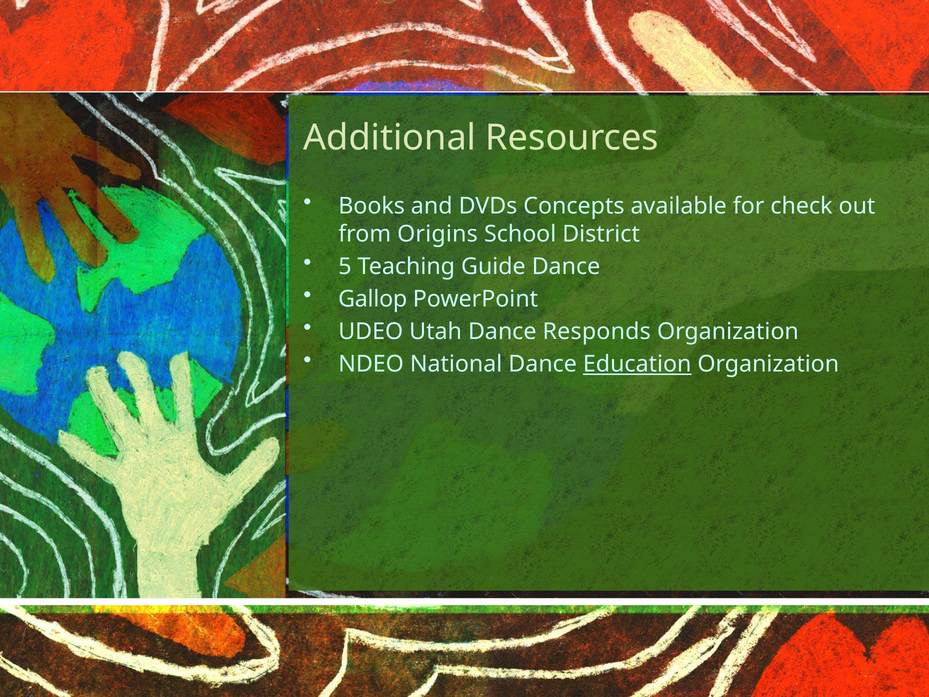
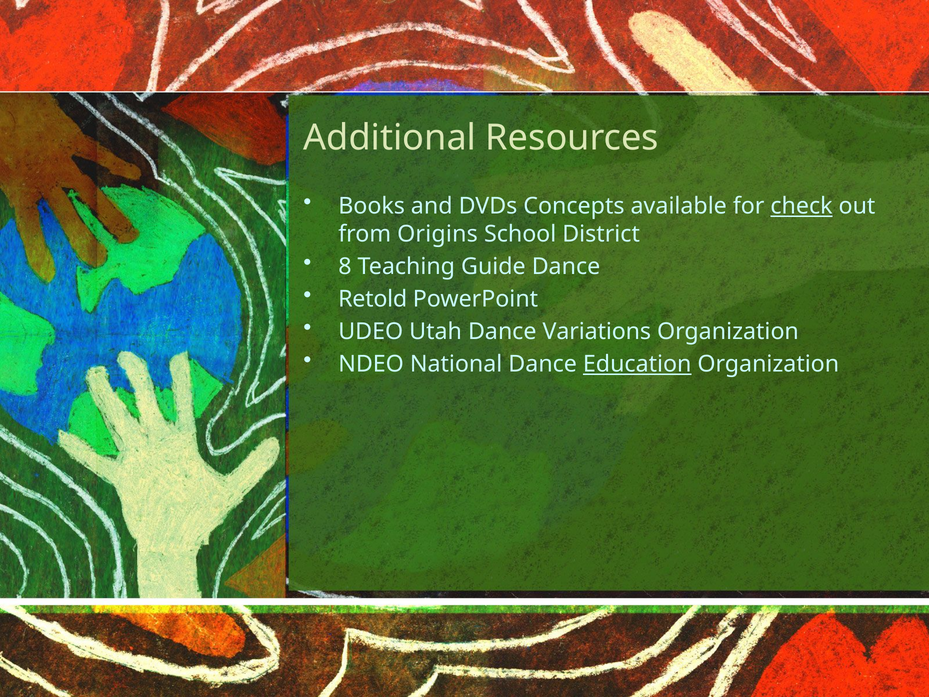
check underline: none -> present
5: 5 -> 8
Gallop: Gallop -> Retold
Responds: Responds -> Variations
